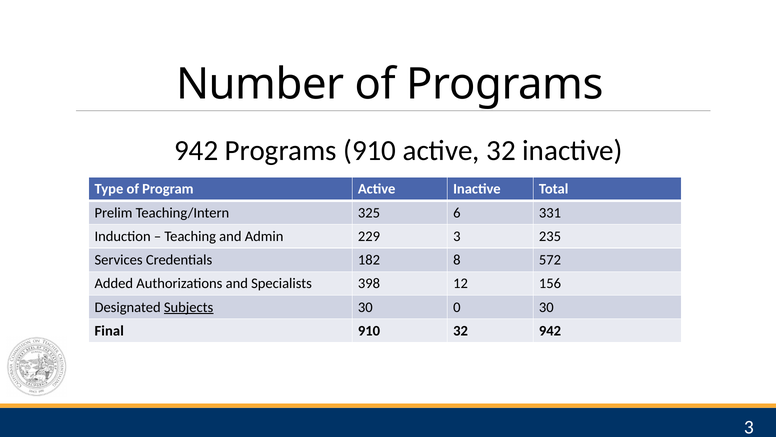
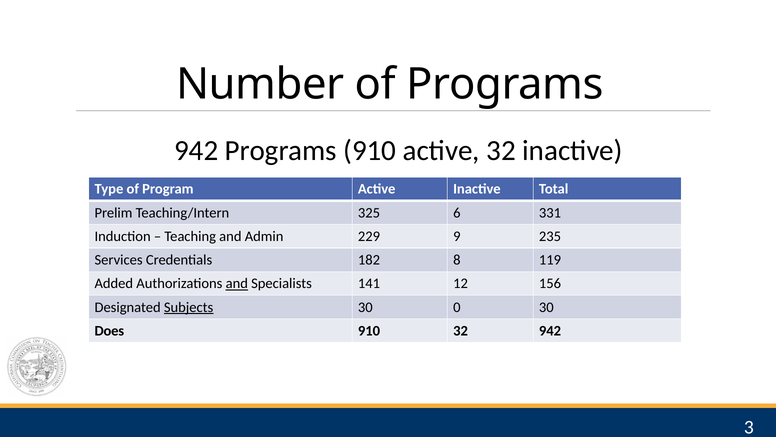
229 3: 3 -> 9
572: 572 -> 119
and at (237, 283) underline: none -> present
398: 398 -> 141
Final: Final -> Does
